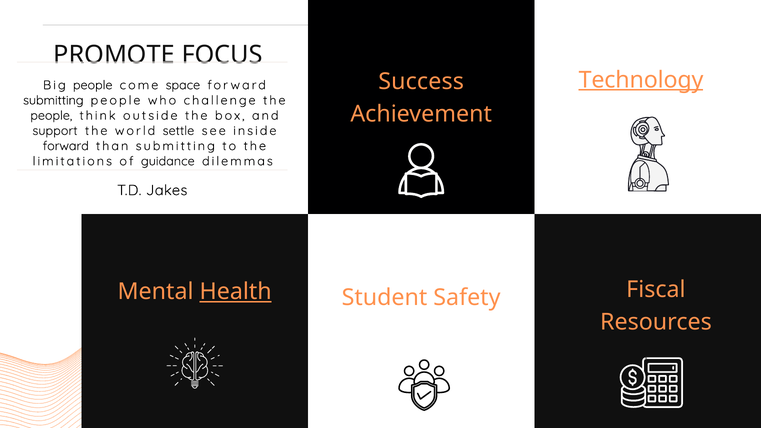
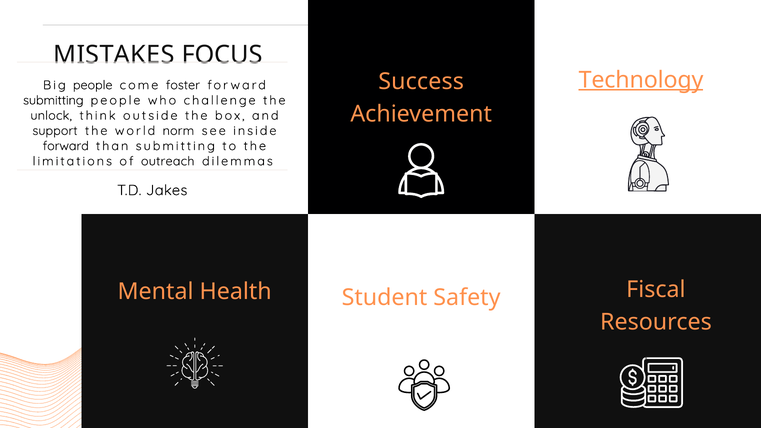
PROMOTE: PROMOTE -> MISTAKES
space: space -> foster
people at (51, 116): people -> unlock
settle: settle -> norm
guidance: guidance -> outreach
Health underline: present -> none
